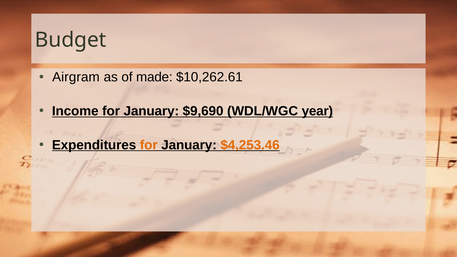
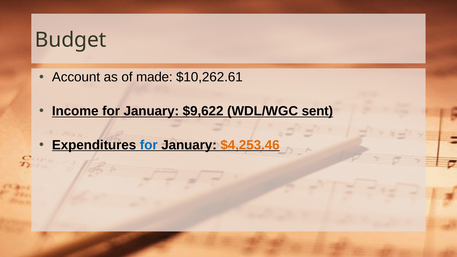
Airgram: Airgram -> Account
$9,690: $9,690 -> $9,622
year: year -> sent
for at (149, 145) colour: orange -> blue
